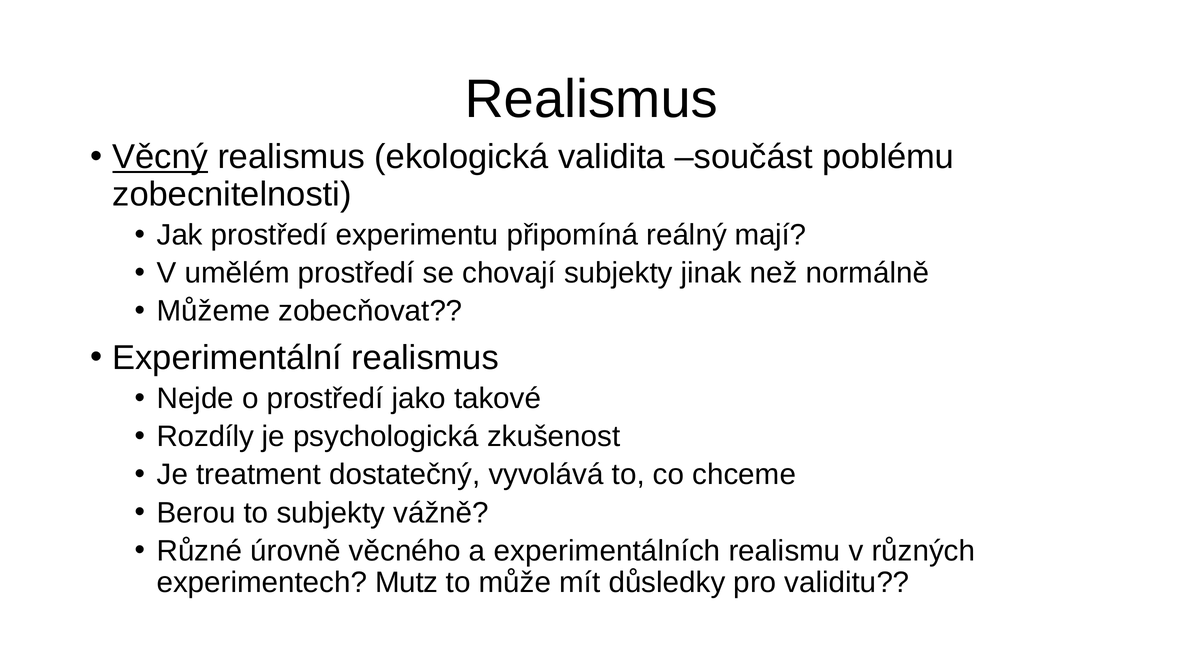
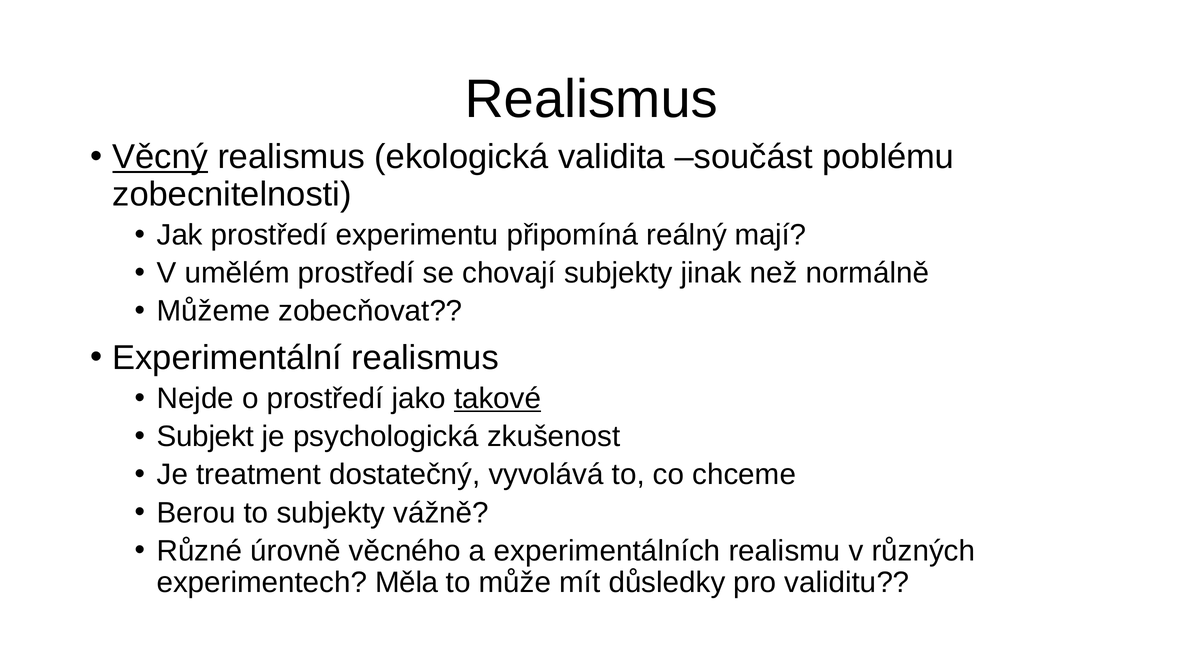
takové underline: none -> present
Rozdíly: Rozdíly -> Subjekt
Mutz: Mutz -> Měla
